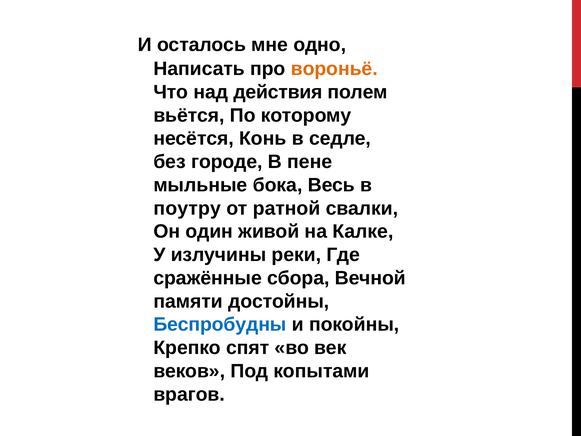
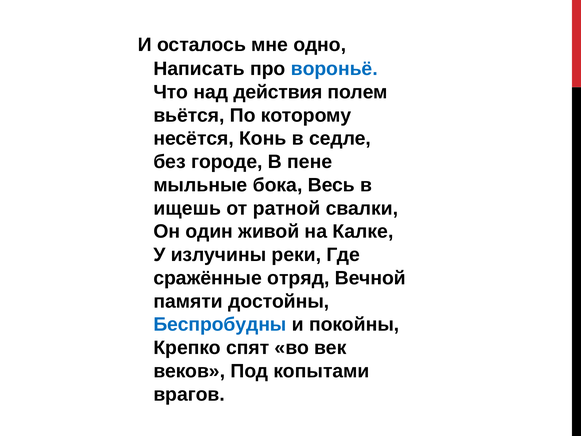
вороньё colour: orange -> blue
поутру: поутру -> ищешь
сбора: сбора -> отряд
